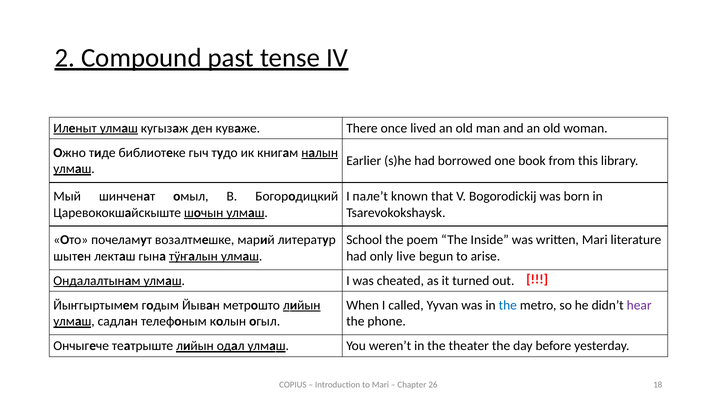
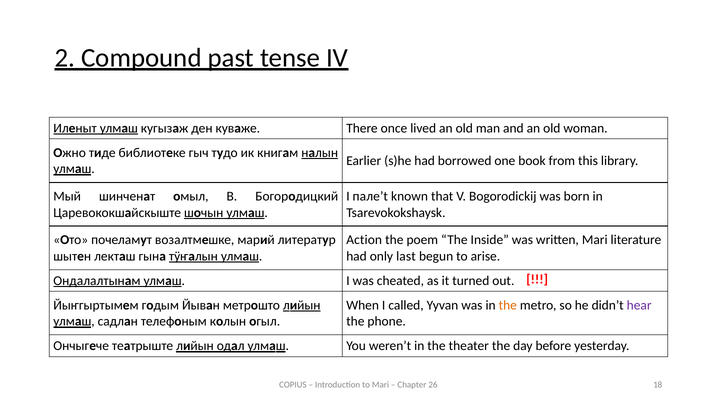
School: School -> Action
live: live -> last
the at (508, 305) colour: blue -> orange
